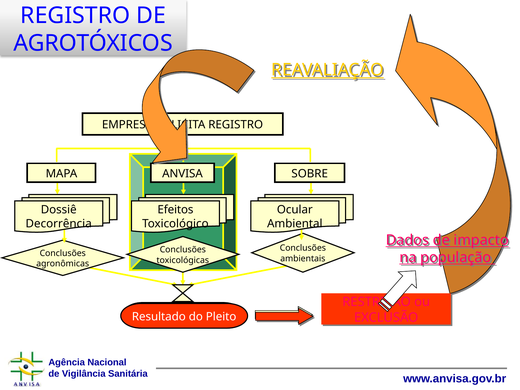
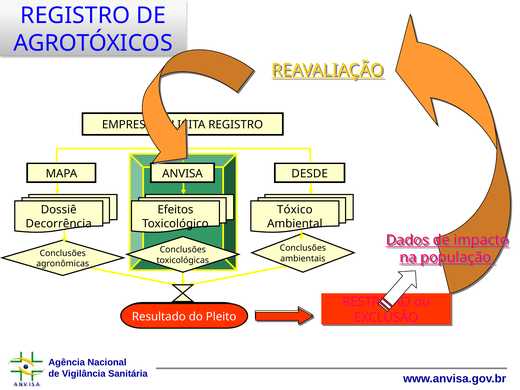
SOBRE: SOBRE -> DESDE
Ocular: Ocular -> Tóxico
